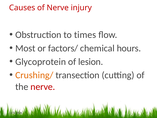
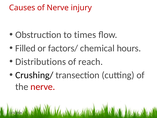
Most: Most -> Filled
Glycoprotein: Glycoprotein -> Distributions
lesion: lesion -> reach
Crushing/ colour: orange -> black
